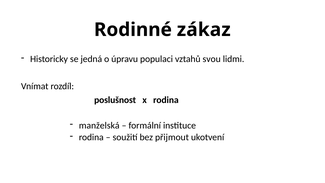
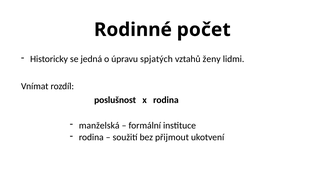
zákaz: zákaz -> počet
populaci: populaci -> spjatých
svou: svou -> ženy
